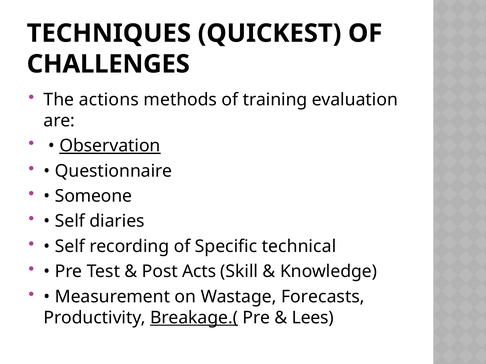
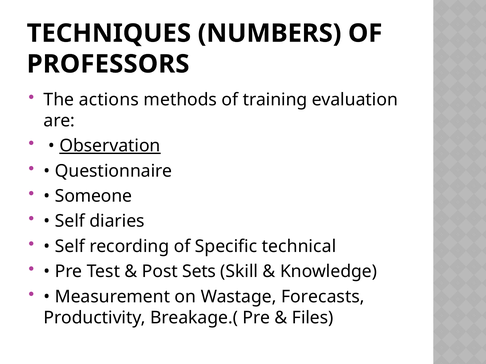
QUICKEST: QUICKEST -> NUMBERS
CHALLENGES: CHALLENGES -> PROFESSORS
Acts: Acts -> Sets
Breakage.( underline: present -> none
Lees: Lees -> Files
